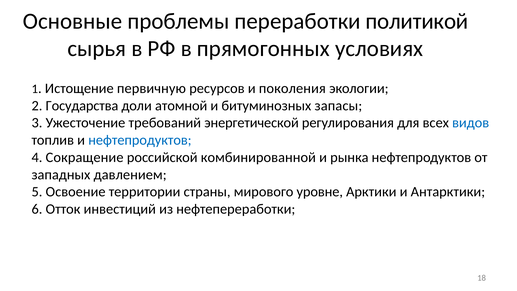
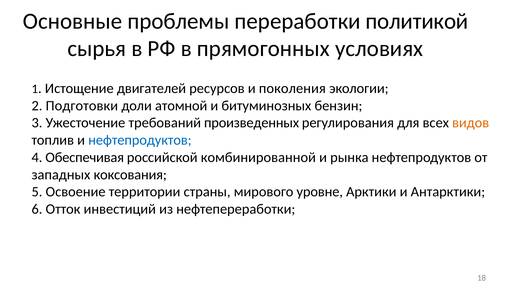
первичную: первичную -> двигателей
Государства: Государства -> Подготовки
запасы: запасы -> бензин
энергетической: энергетической -> произведенных
видов colour: blue -> orange
Сокращение: Сокращение -> Обеспечивая
давлением: давлением -> коксования
